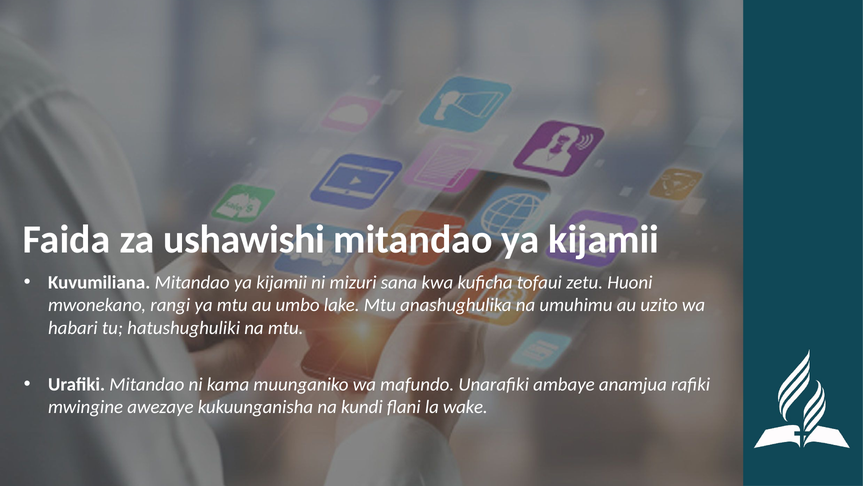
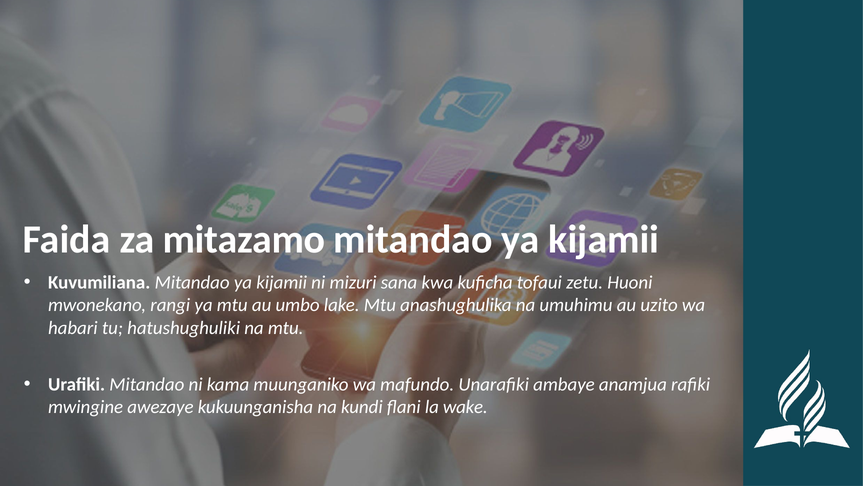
ushawishi: ushawishi -> mitazamo
